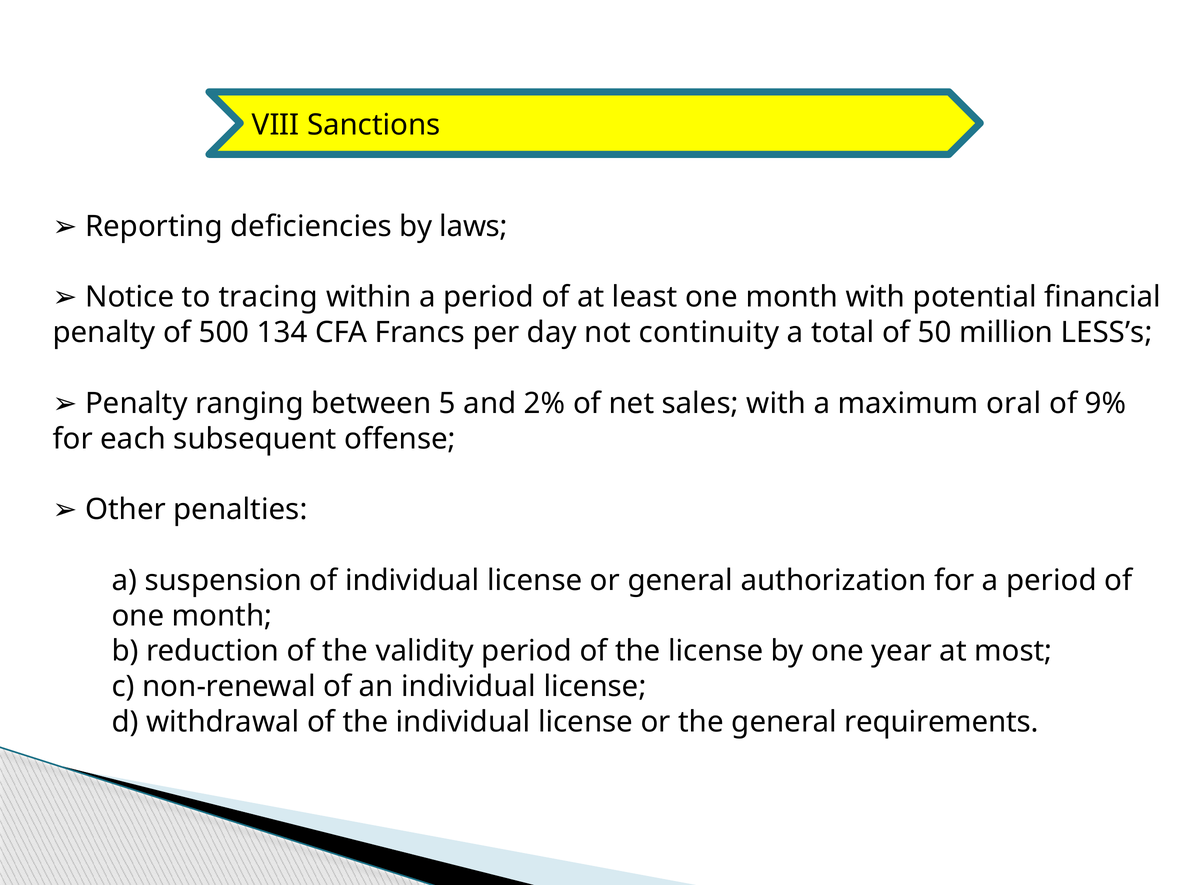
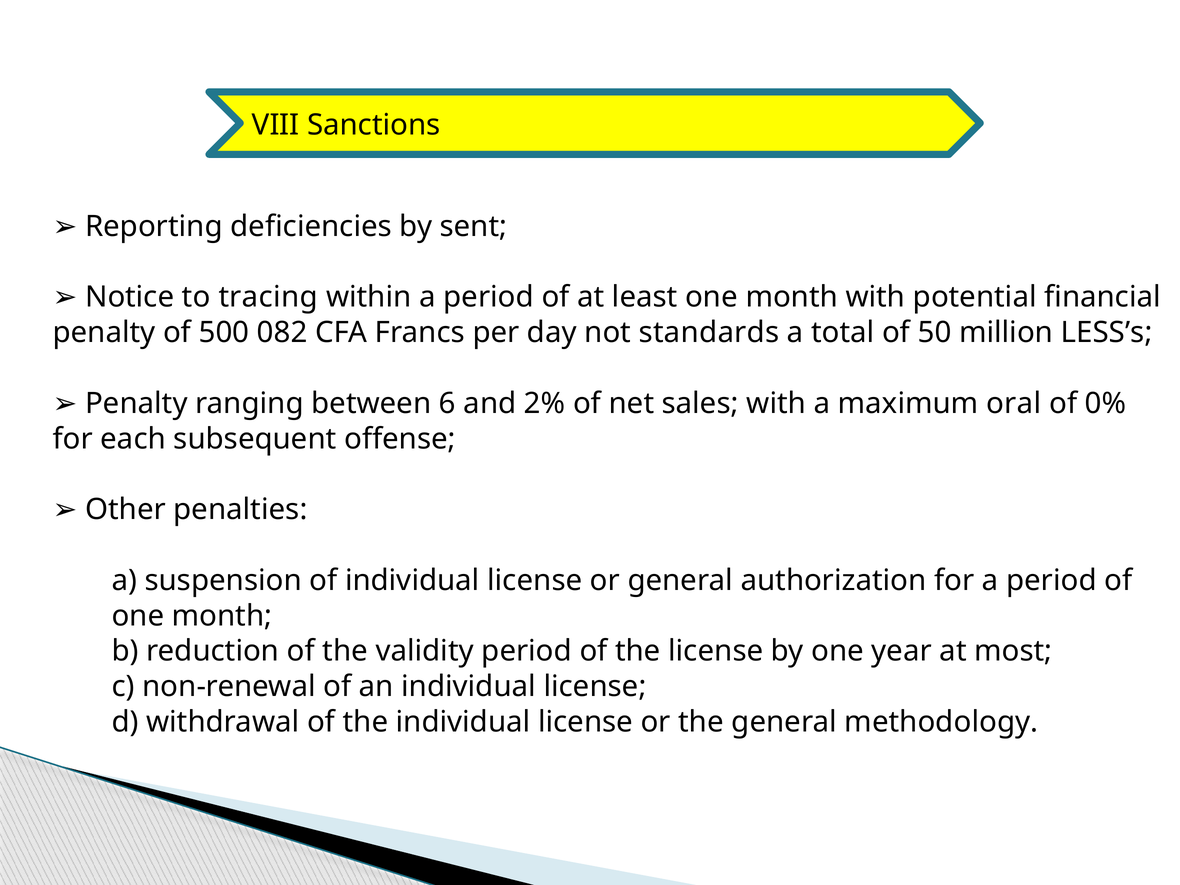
laws: laws -> sent
134: 134 -> 082
continuity: continuity -> standards
5: 5 -> 6
9%: 9% -> 0%
requirements: requirements -> methodology
